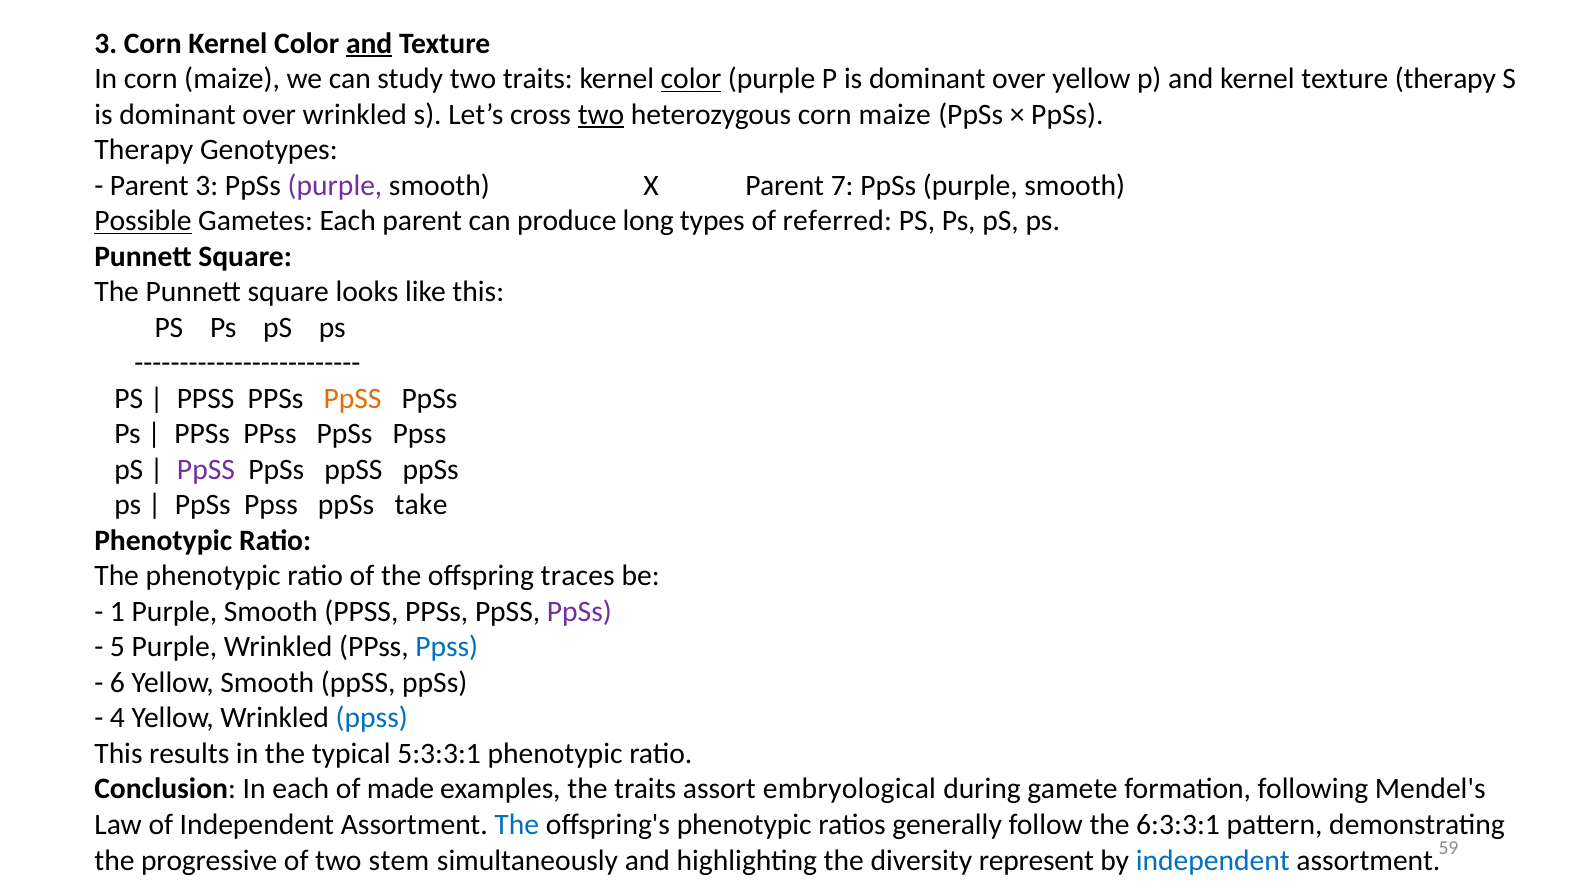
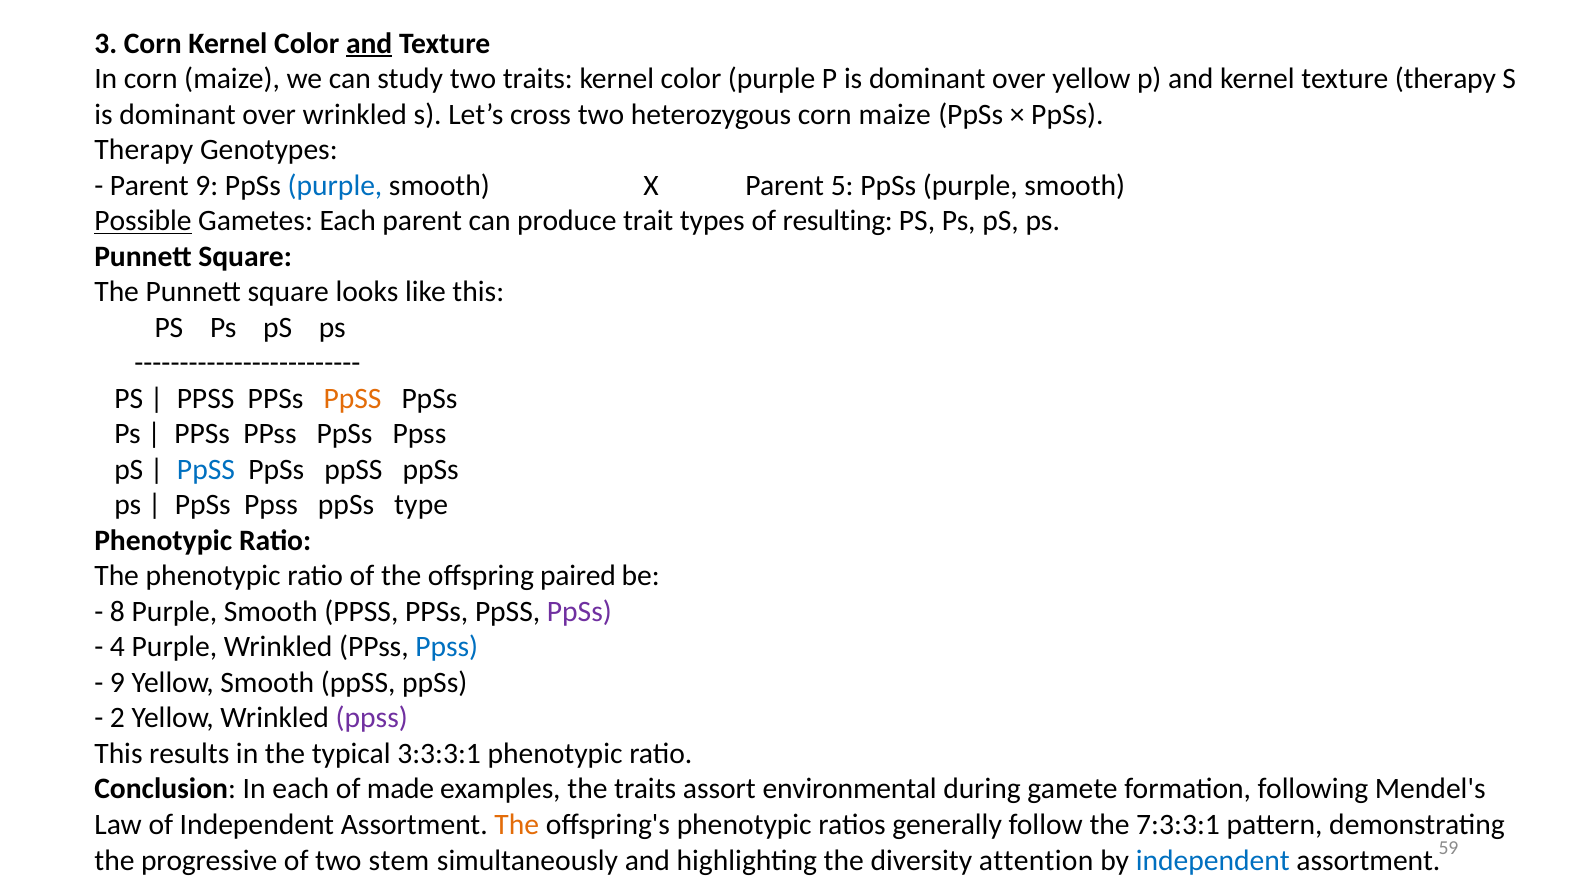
color at (691, 79) underline: present -> none
two at (601, 114) underline: present -> none
Parent 3: 3 -> 9
purple at (335, 185) colour: purple -> blue
7: 7 -> 5
long: long -> trait
referred: referred -> resulting
PpSS at (206, 470) colour: purple -> blue
take: take -> type
traces: traces -> paired
1: 1 -> 8
5: 5 -> 4
6 at (117, 683): 6 -> 9
4: 4 -> 2
ppss at (372, 718) colour: blue -> purple
5:3:3:1: 5:3:3:1 -> 3:3:3:1
embryological: embryological -> environmental
The at (517, 825) colour: blue -> orange
6:3:3:1: 6:3:3:1 -> 7:3:3:1
represent: represent -> attention
